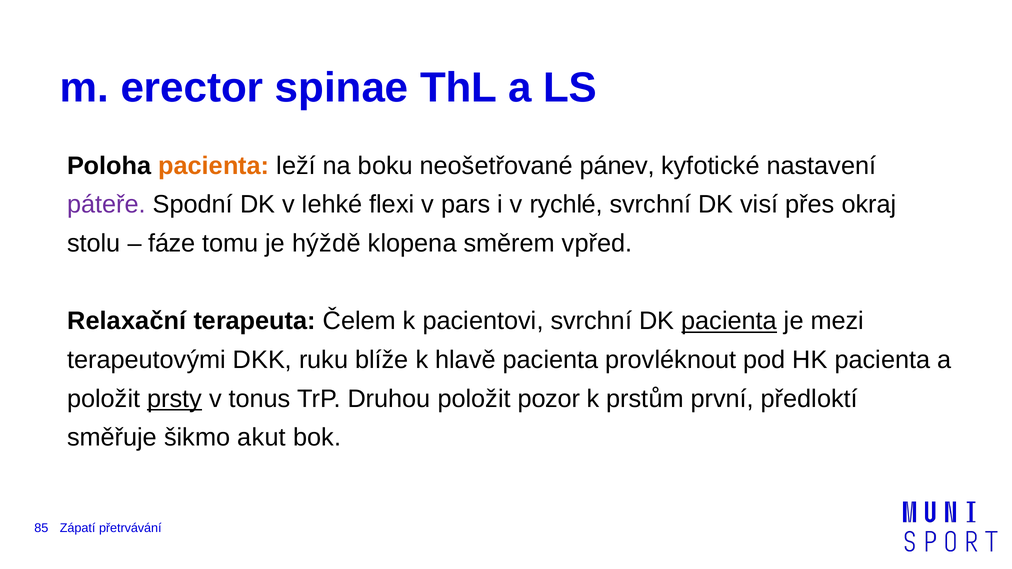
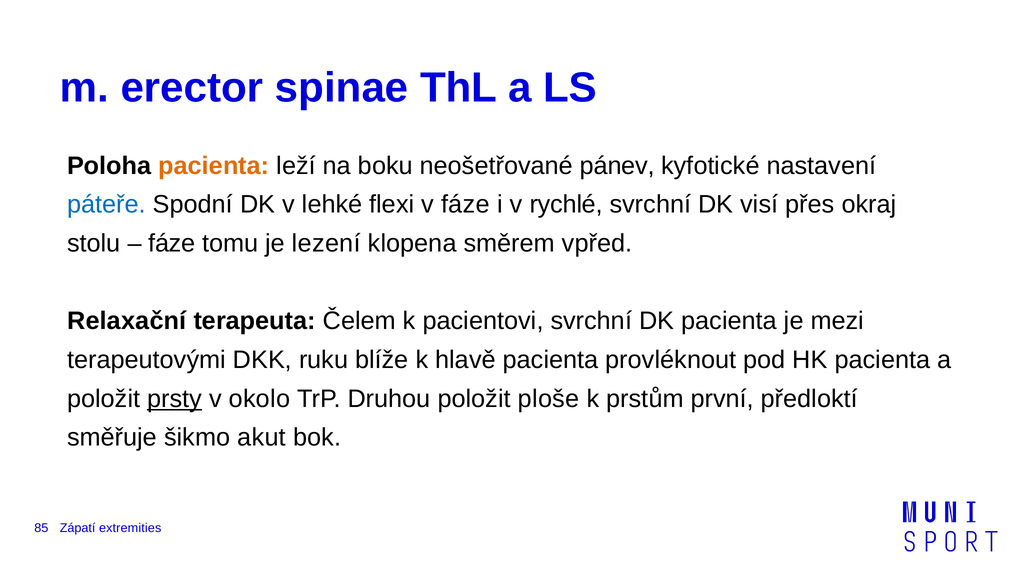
páteře colour: purple -> blue
v pars: pars -> fáze
hýždě: hýždě -> lezení
pacienta at (729, 321) underline: present -> none
tonus: tonus -> okolo
pozor: pozor -> ploše
přetrvávání: přetrvávání -> extremities
